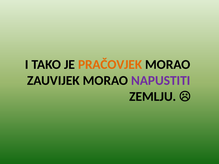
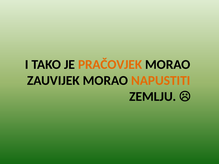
NAPUSTITI colour: purple -> orange
